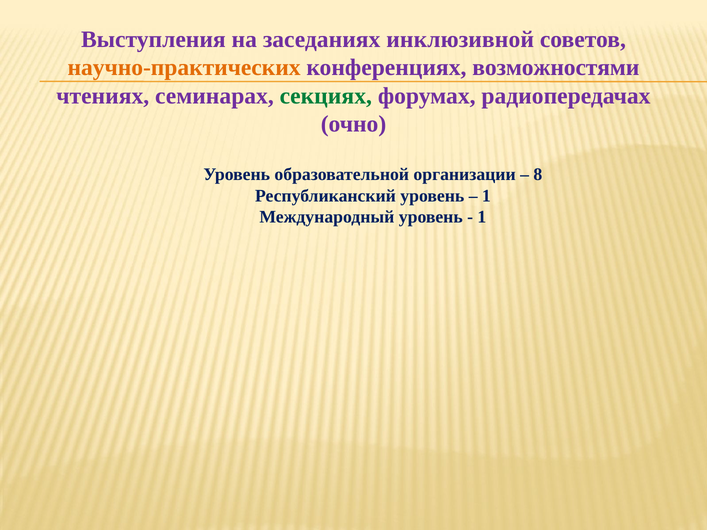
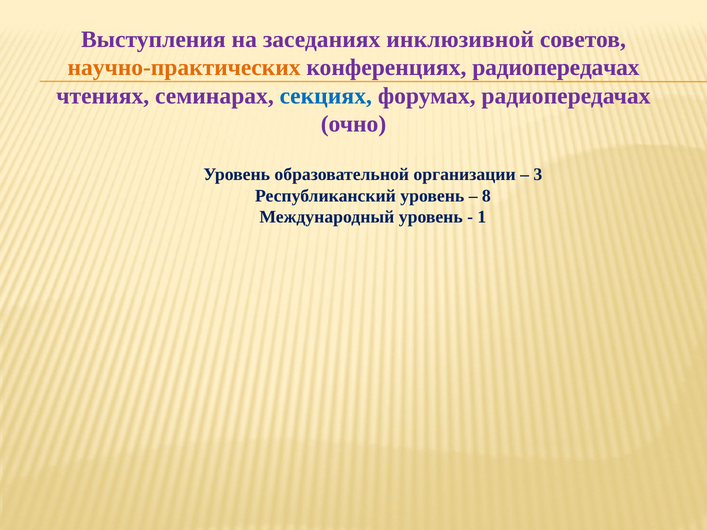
конференциях возможностями: возможностями -> радиопередачах
секциях colour: green -> blue
8: 8 -> 3
1 at (486, 196): 1 -> 8
